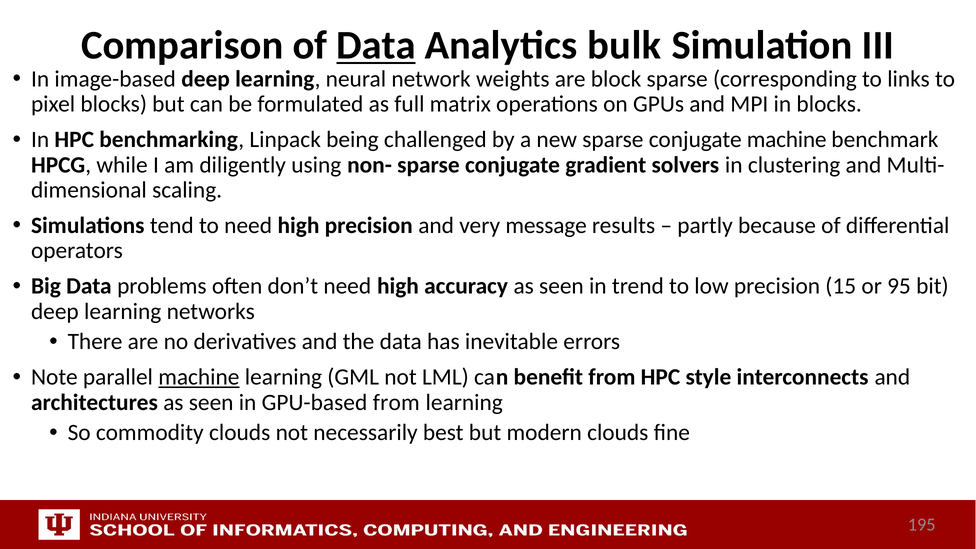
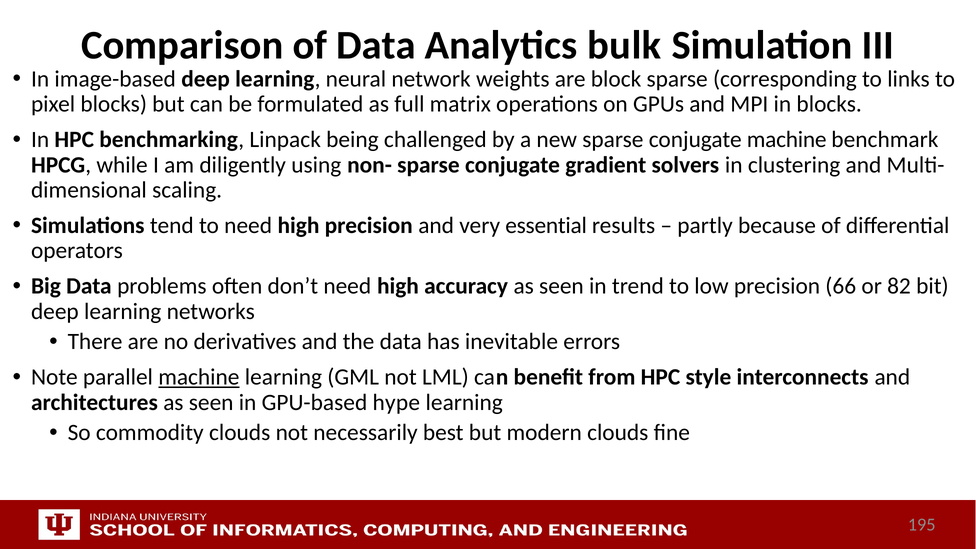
Data at (376, 45) underline: present -> none
message: message -> essential
15: 15 -> 66
95: 95 -> 82
GPU-based from: from -> hype
